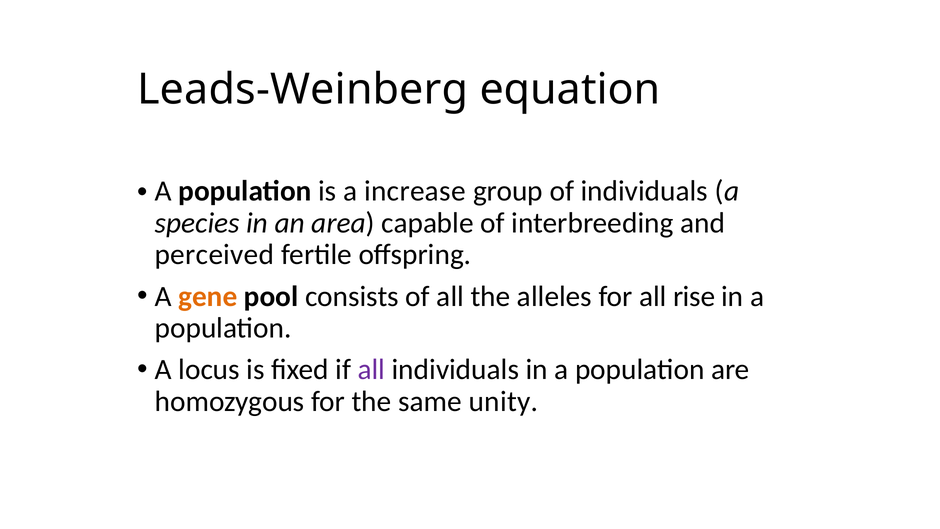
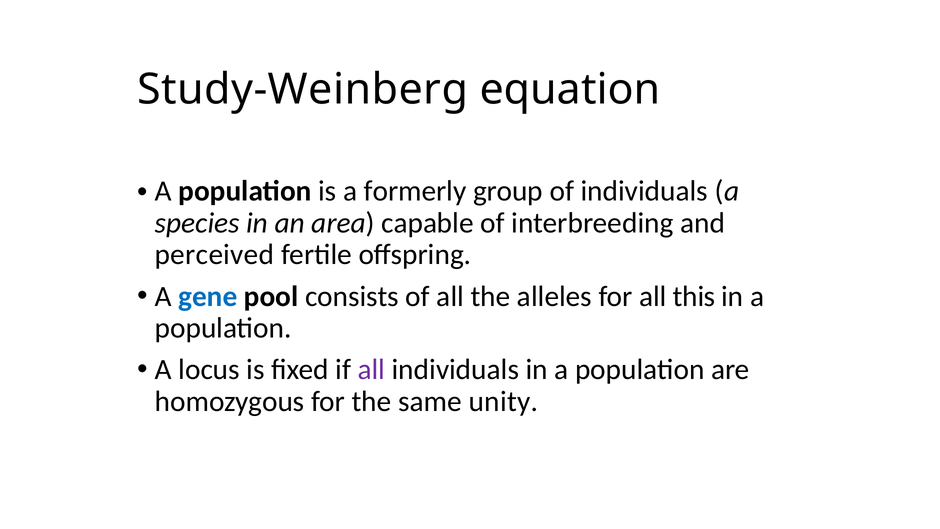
Leads-Weinberg: Leads-Weinberg -> Study-Weinberg
increase: increase -> formerly
gene colour: orange -> blue
rise: rise -> this
